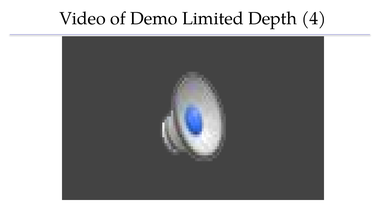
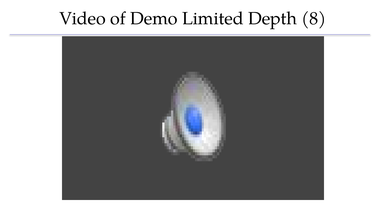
4: 4 -> 8
